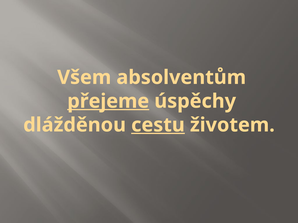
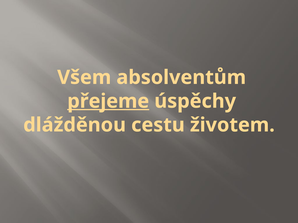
cestu underline: present -> none
